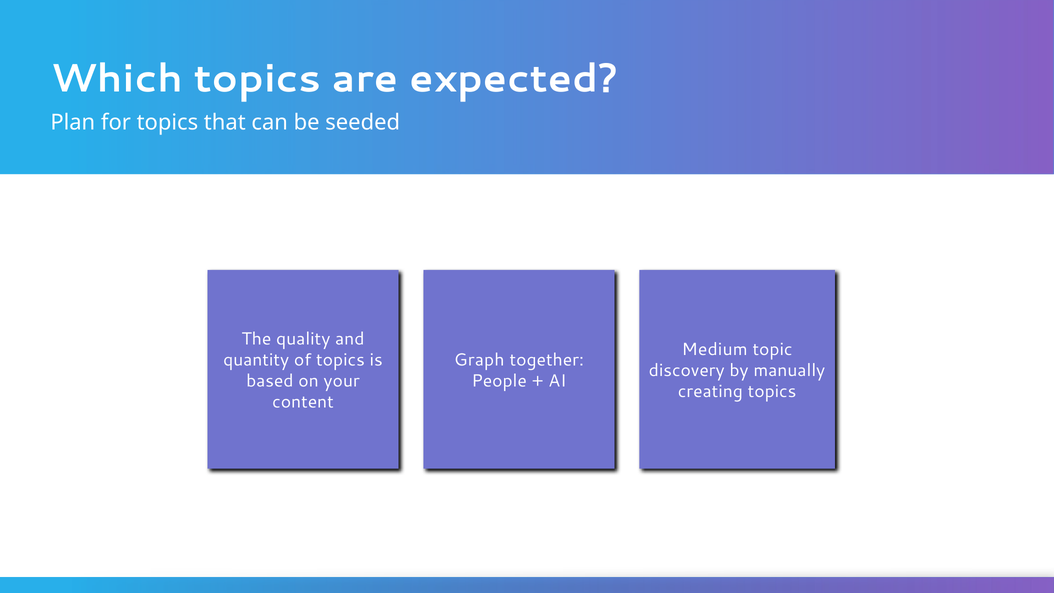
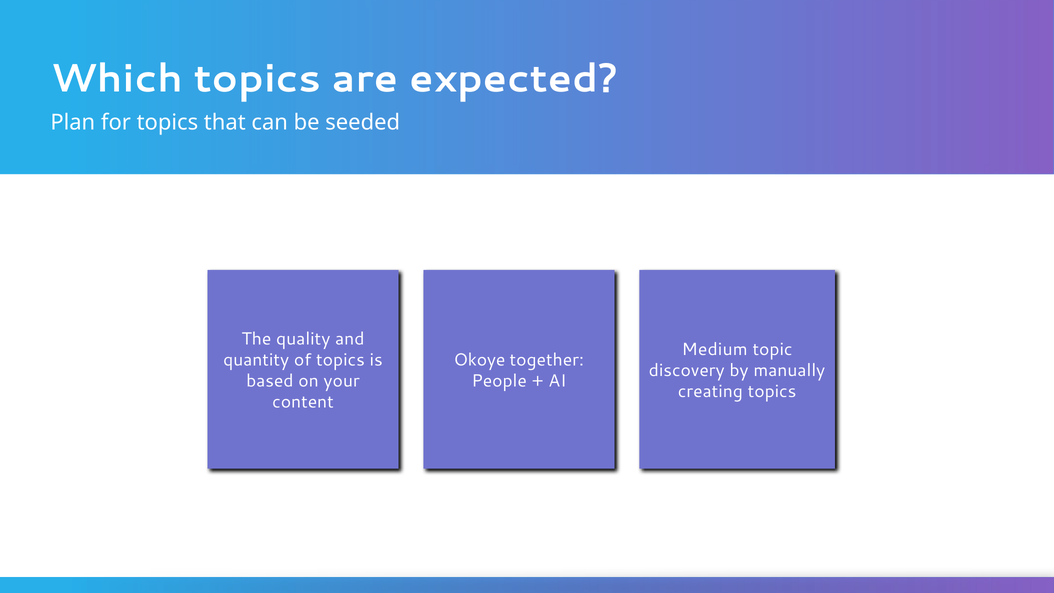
Graph: Graph -> Okoye
